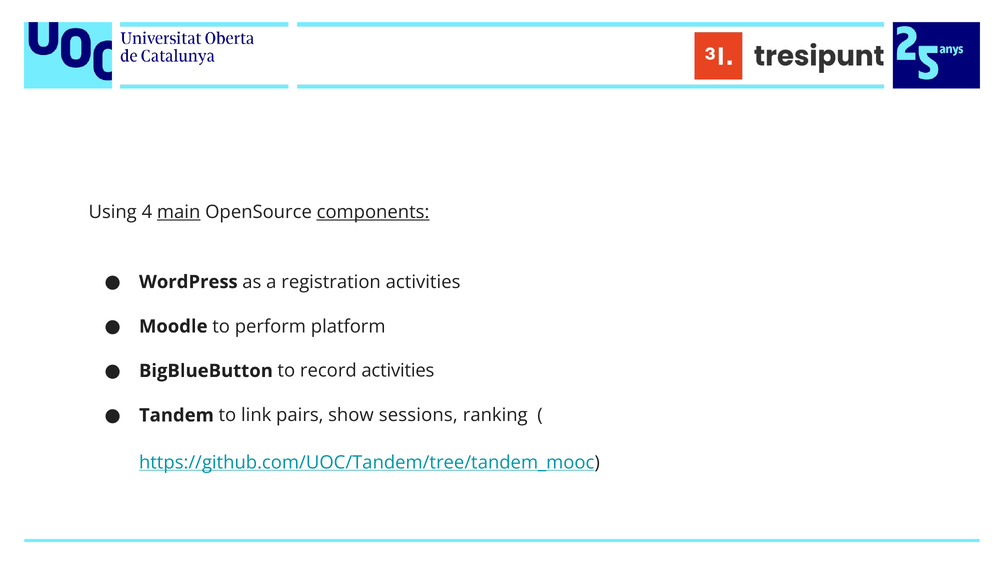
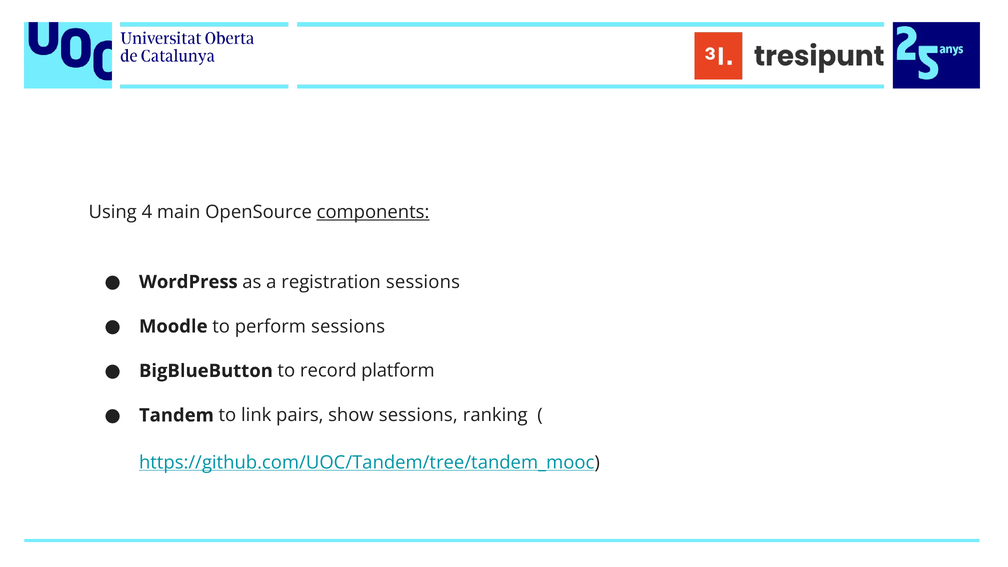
main underline: present -> none
registration activities: activities -> sessions
perform platform: platform -> sessions
record activities: activities -> platform
